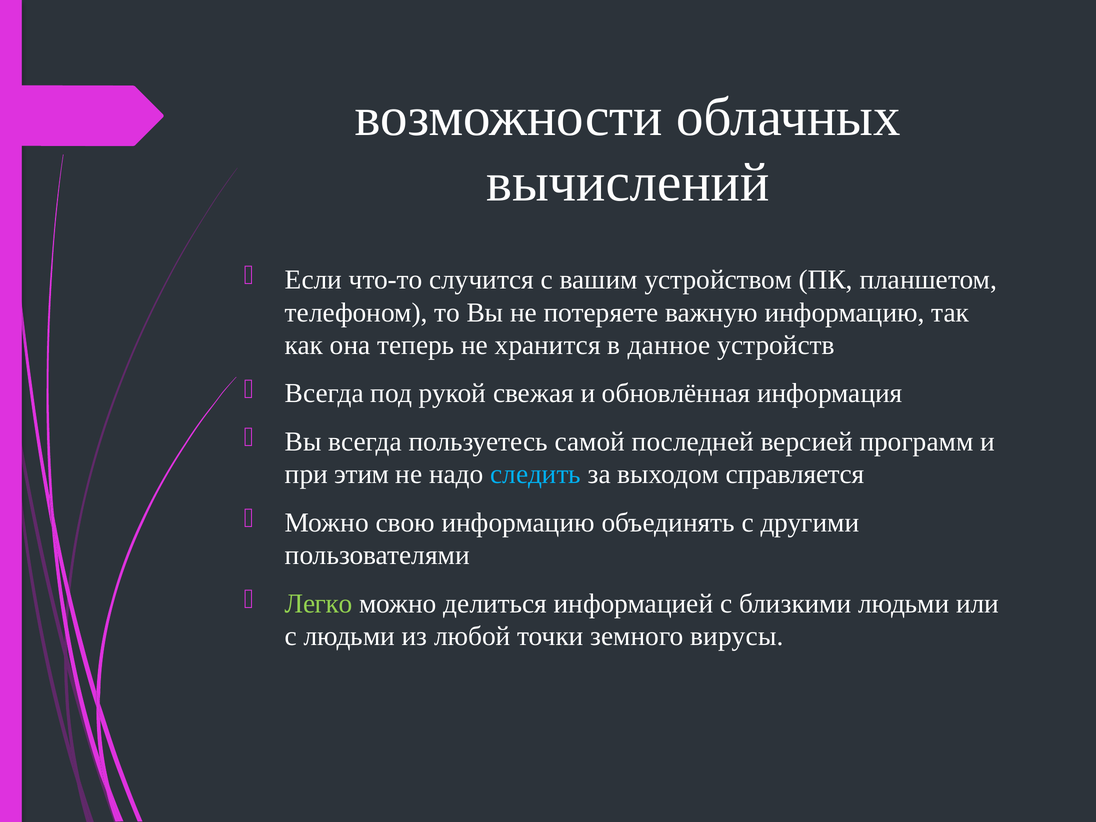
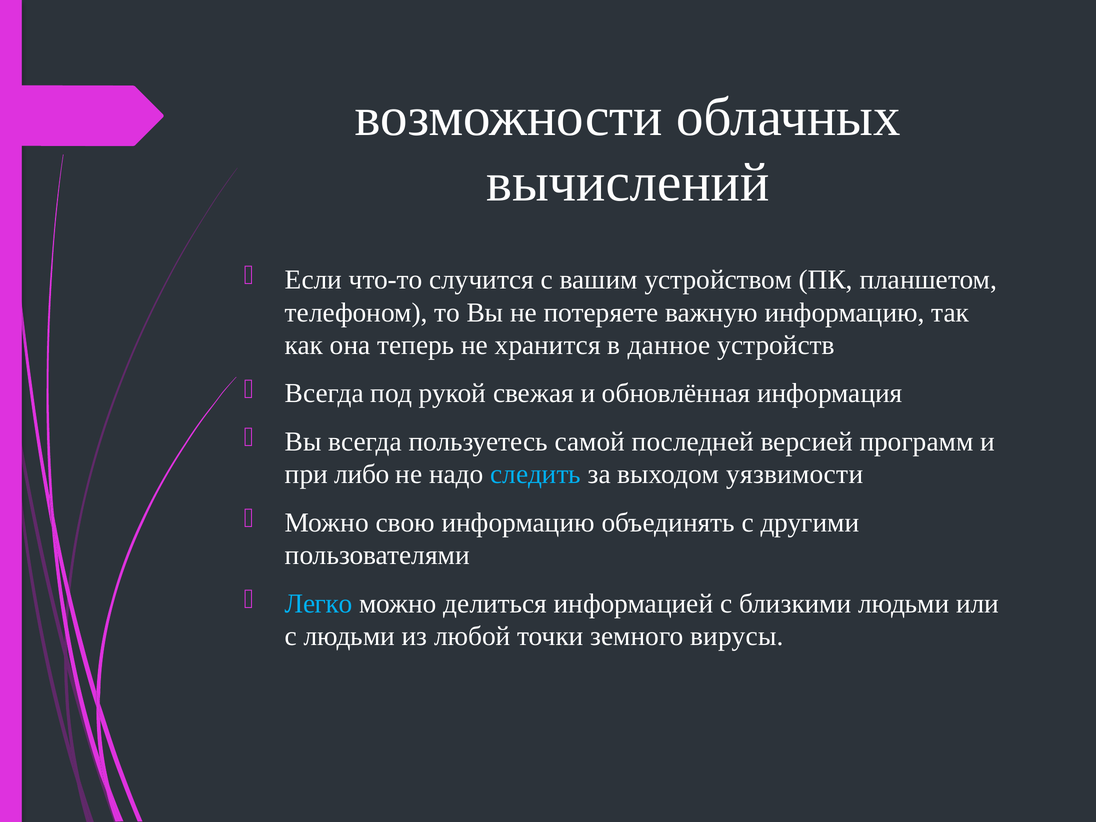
этим: этим -> либо
справляется: справляется -> уязвимости
Легко colour: light green -> light blue
